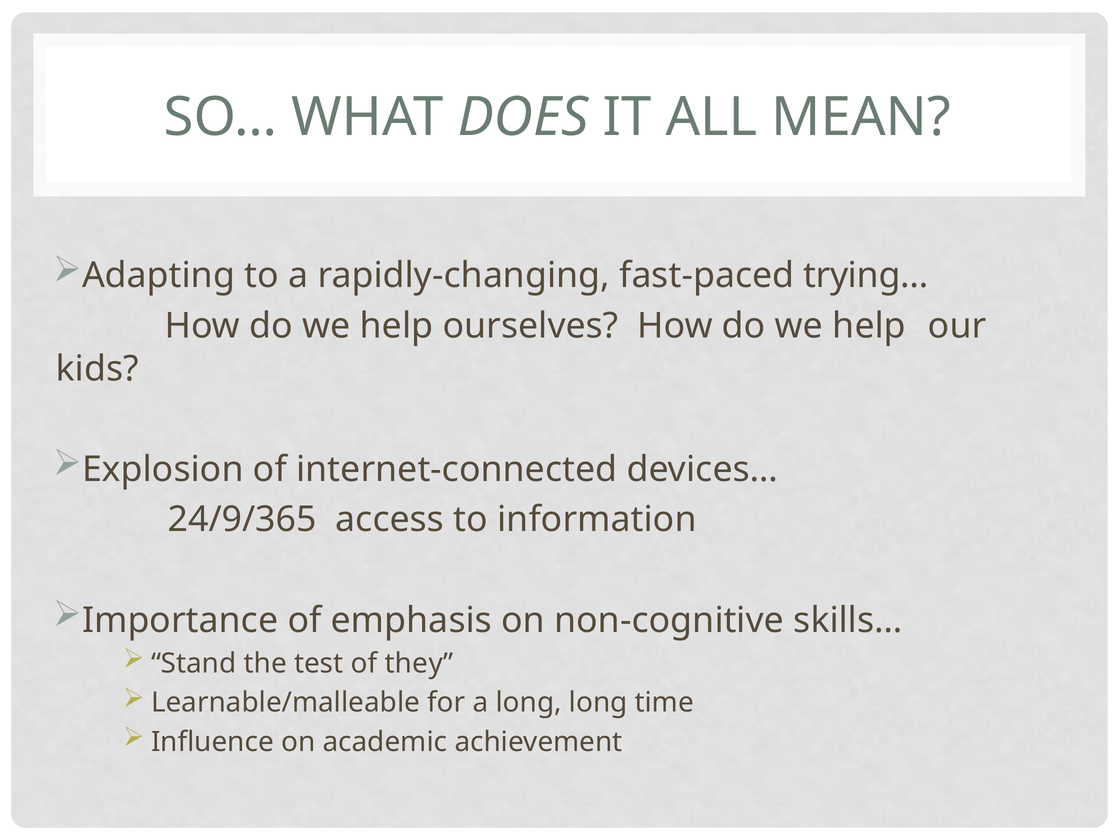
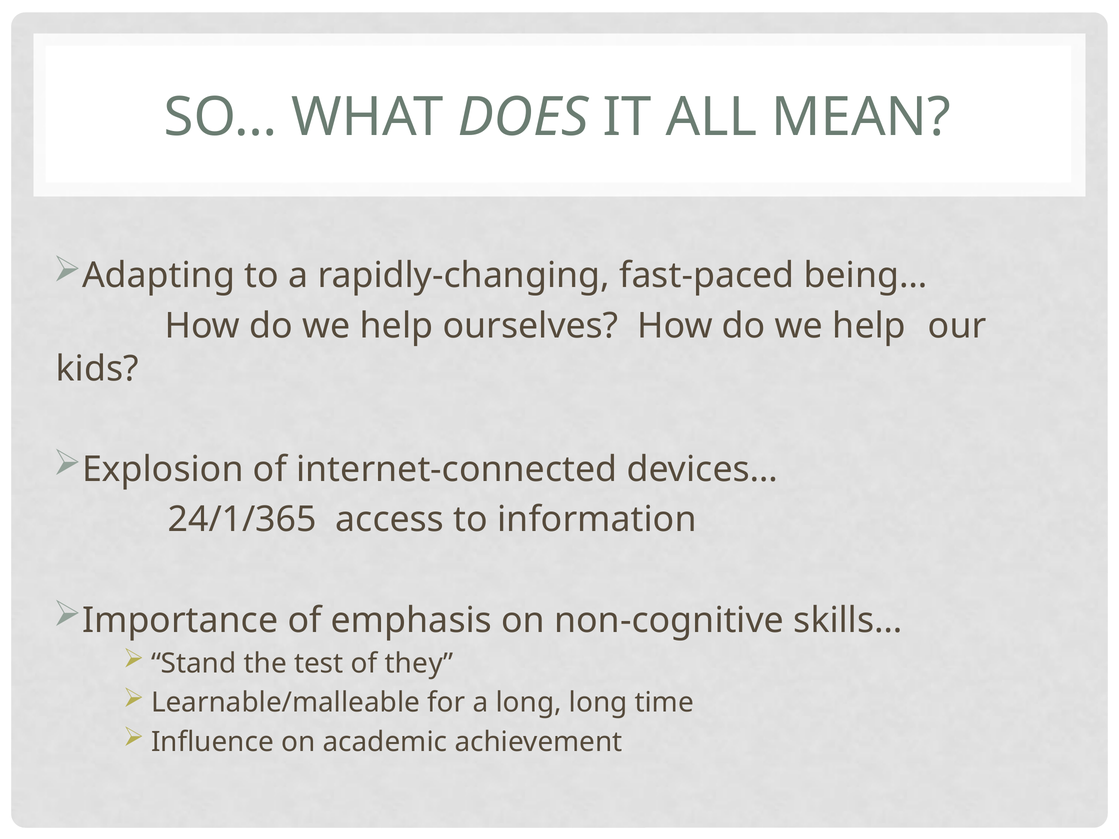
trying…: trying… -> being…
24/9/365: 24/9/365 -> 24/1/365
